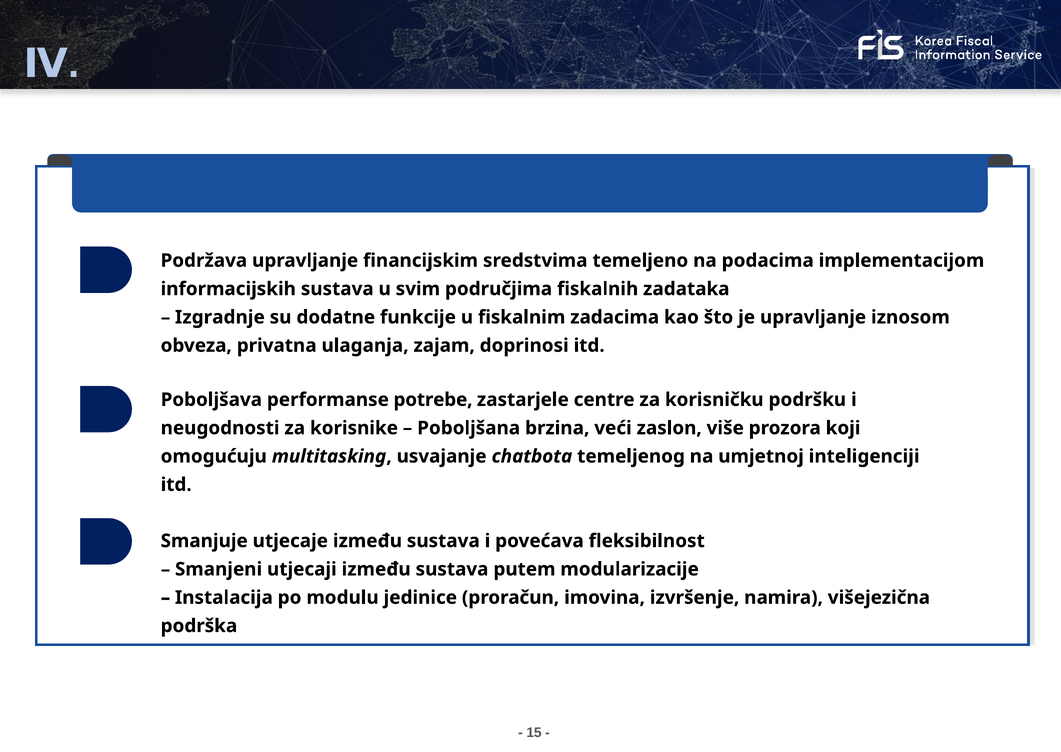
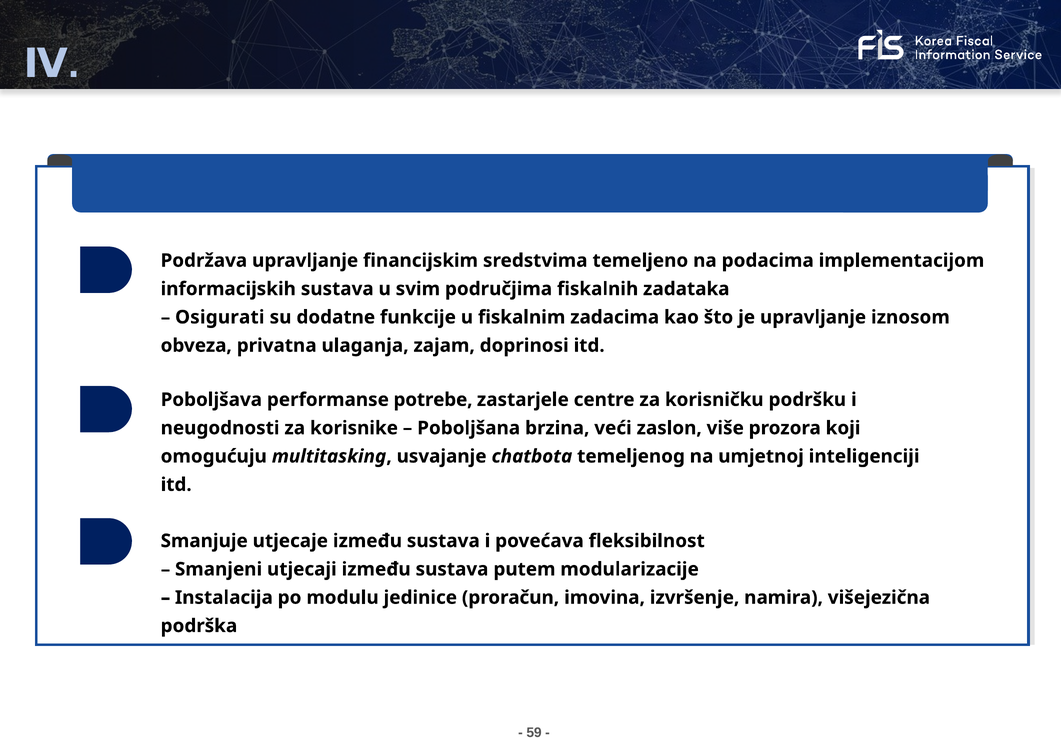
Izgradnje: Izgradnje -> Osigurati
15: 15 -> 59
